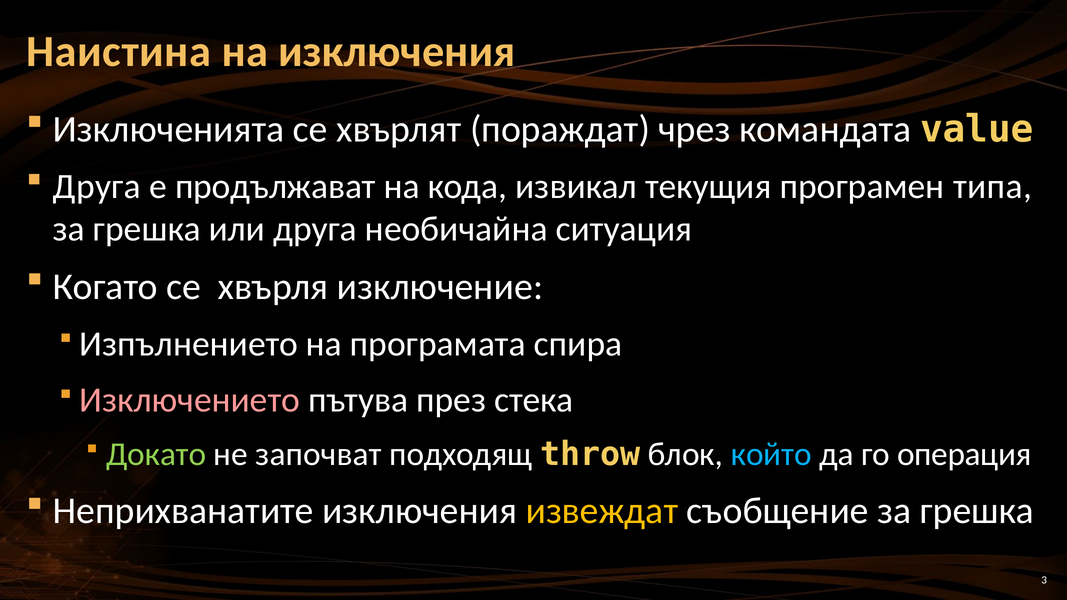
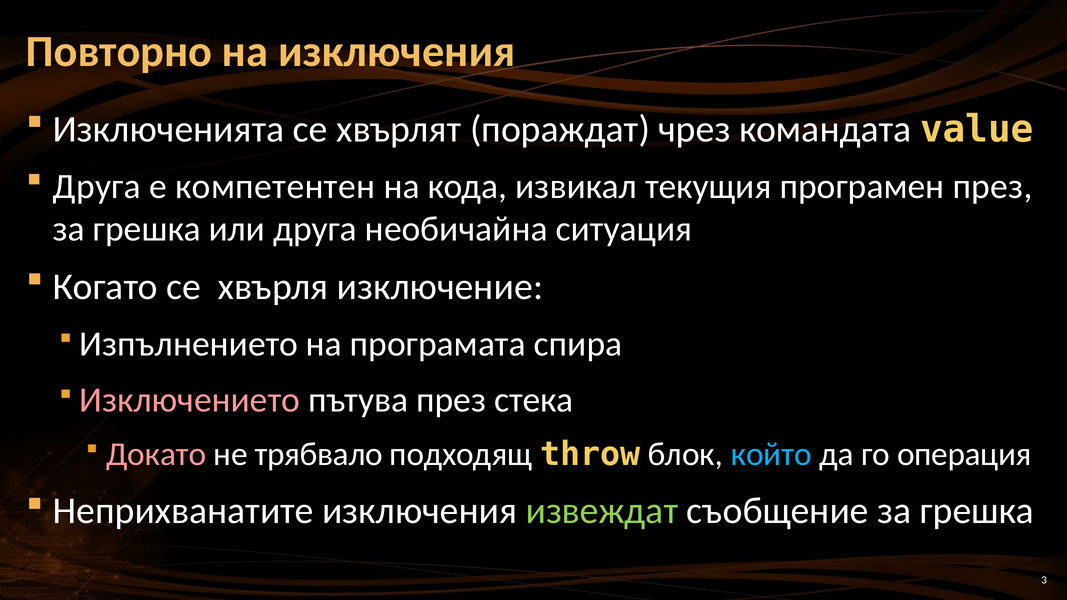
Наистина: Наистина -> Повторно
продължават: продължават -> компетентен
програмен типа: типа -> през
Докато colour: light green -> pink
започват: започват -> трябвало
извеждат colour: yellow -> light green
